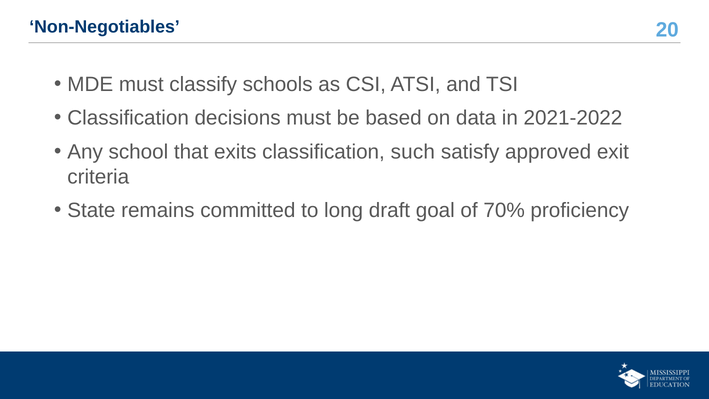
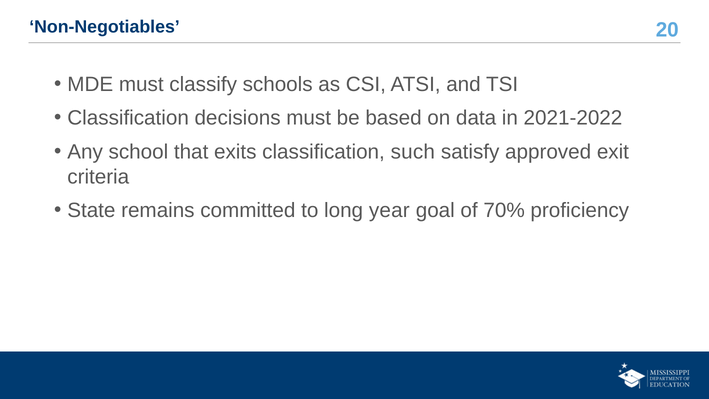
draft: draft -> year
